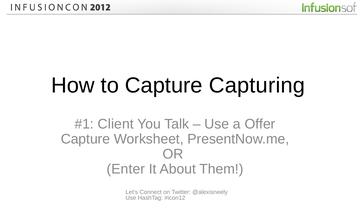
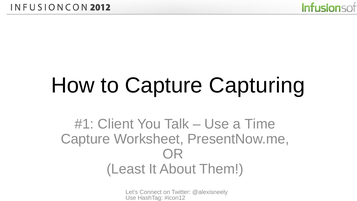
Offer: Offer -> Time
Enter: Enter -> Least
